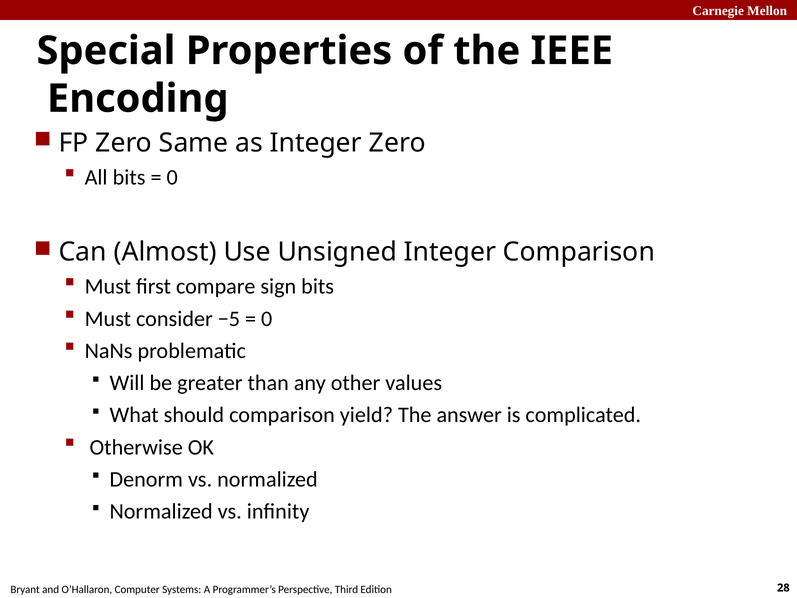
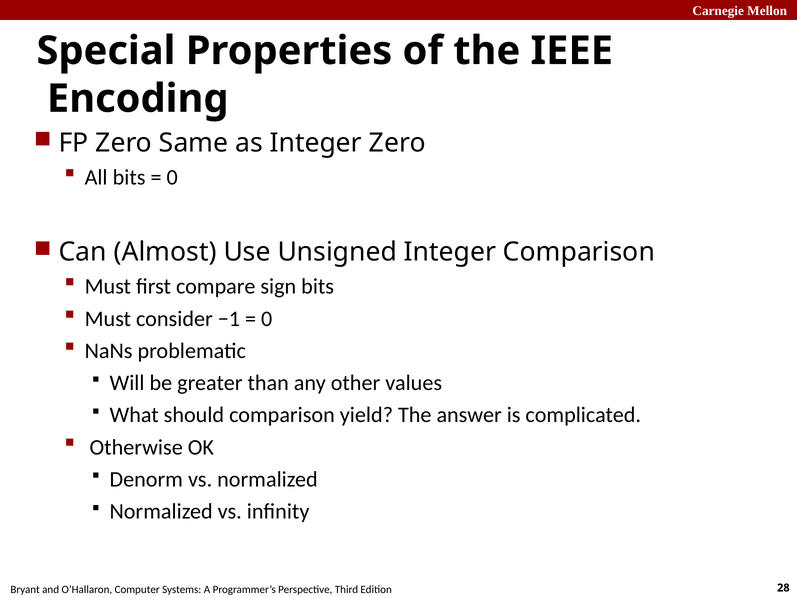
−5: −5 -> −1
